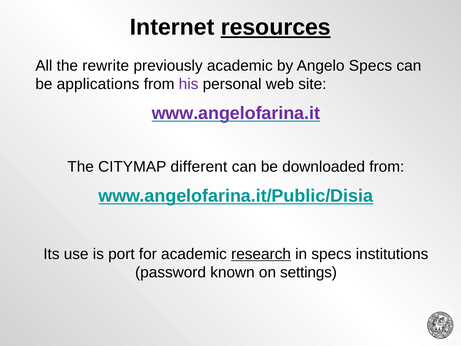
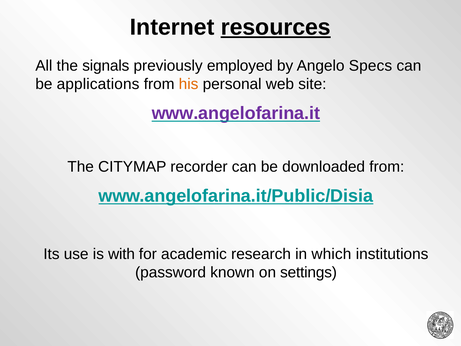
rewrite: rewrite -> signals
previously academic: academic -> employed
his colour: purple -> orange
different: different -> recorder
port: port -> with
research underline: present -> none
in specs: specs -> which
